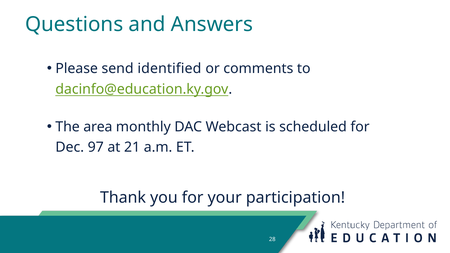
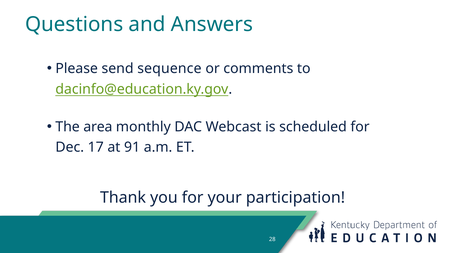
identified: identified -> sequence
97: 97 -> 17
21: 21 -> 91
